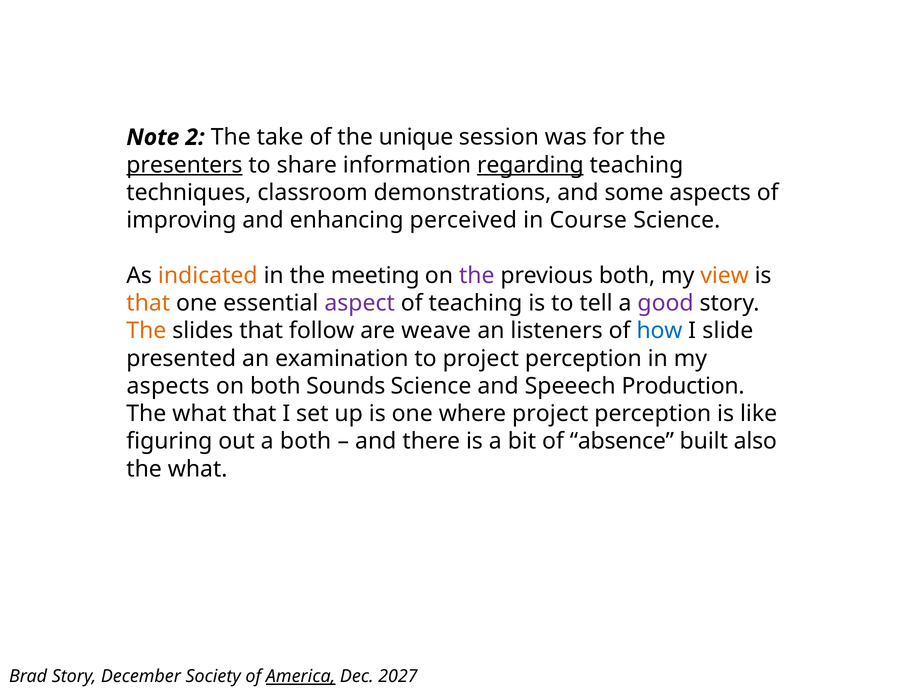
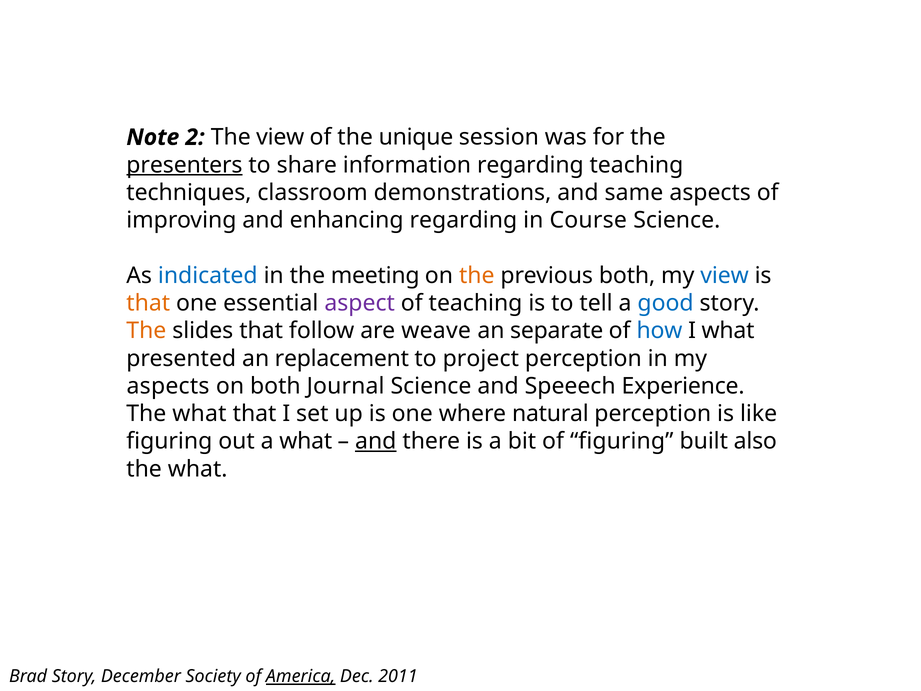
The take: take -> view
regarding at (530, 165) underline: present -> none
some: some -> same
enhancing perceived: perceived -> regarding
indicated colour: orange -> blue
the at (477, 275) colour: purple -> orange
view at (725, 275) colour: orange -> blue
good colour: purple -> blue
listeners: listeners -> separate
I slide: slide -> what
examination: examination -> replacement
Sounds: Sounds -> Journal
Production: Production -> Experience
where project: project -> natural
a both: both -> what
and at (376, 441) underline: none -> present
of absence: absence -> figuring
2027: 2027 -> 2011
